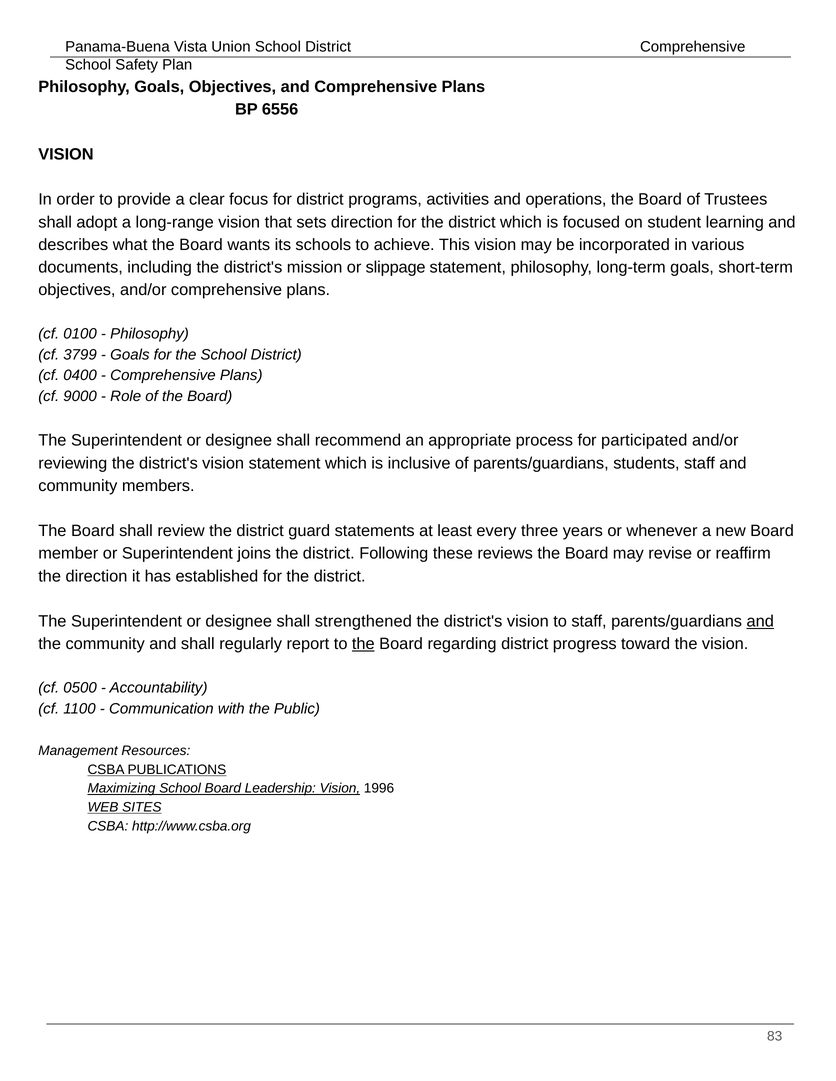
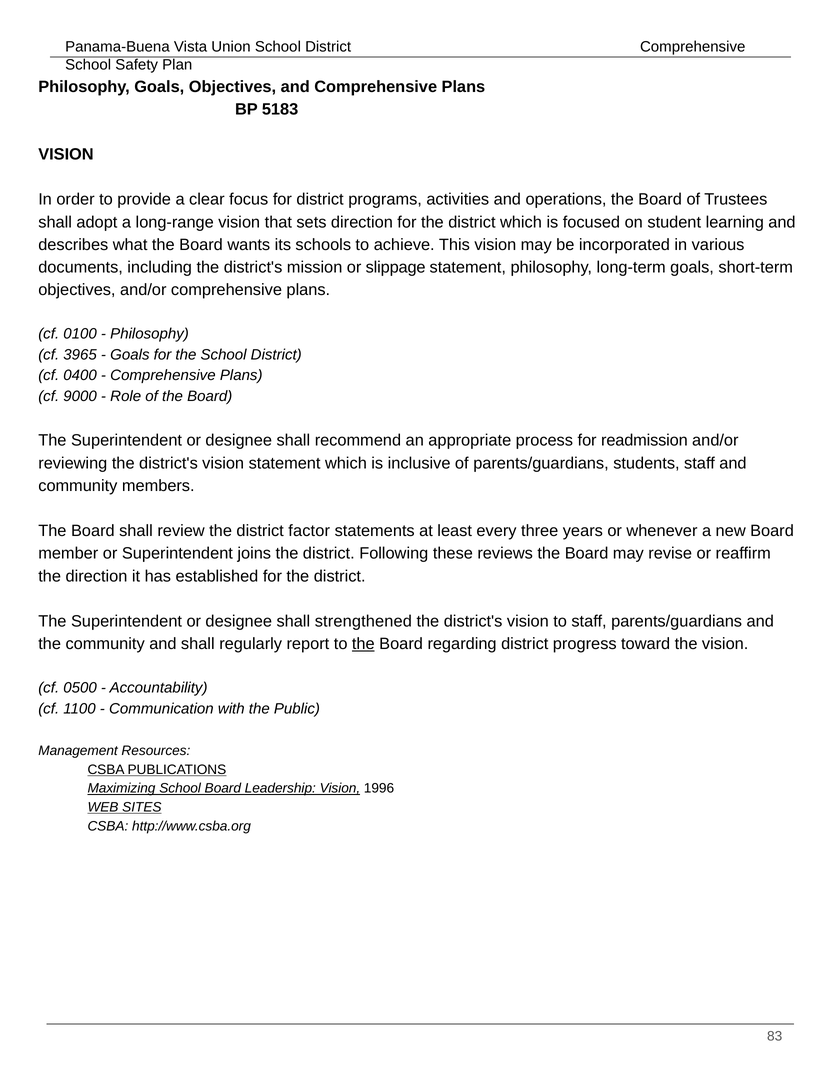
6556: 6556 -> 5183
3799: 3799 -> 3965
participated: participated -> readmission
guard: guard -> factor
and at (760, 622) underline: present -> none
